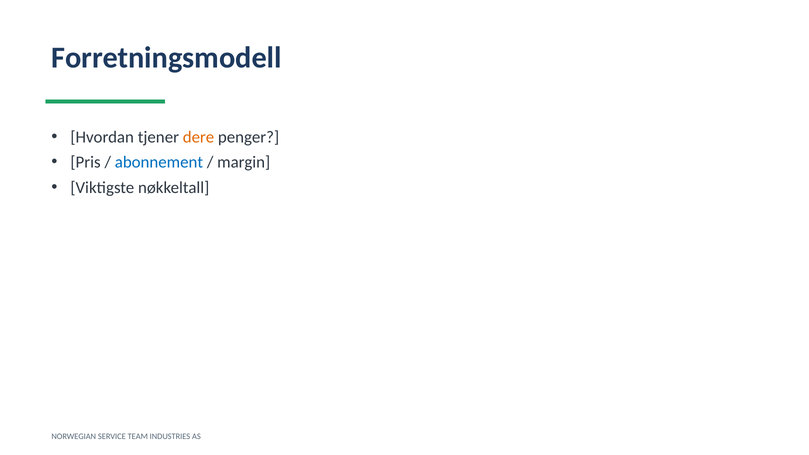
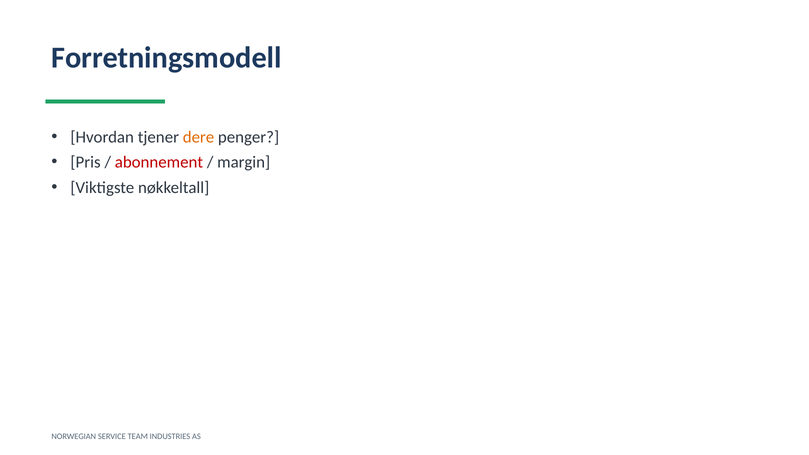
abonnement colour: blue -> red
